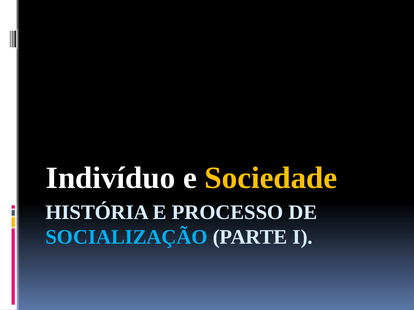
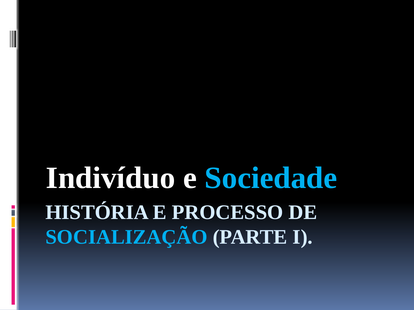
Sociedade colour: yellow -> light blue
